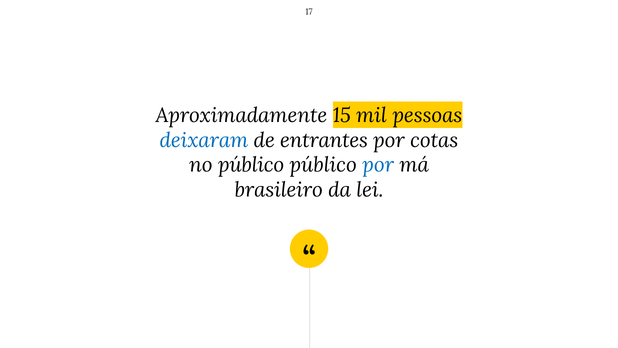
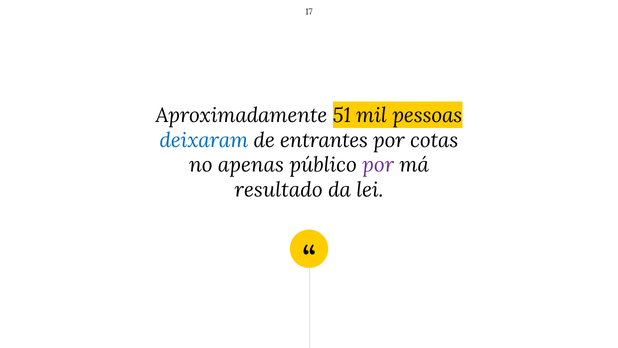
15: 15 -> 51
no público: público -> apenas
por at (378, 165) colour: blue -> purple
brasileiro: brasileiro -> resultado
